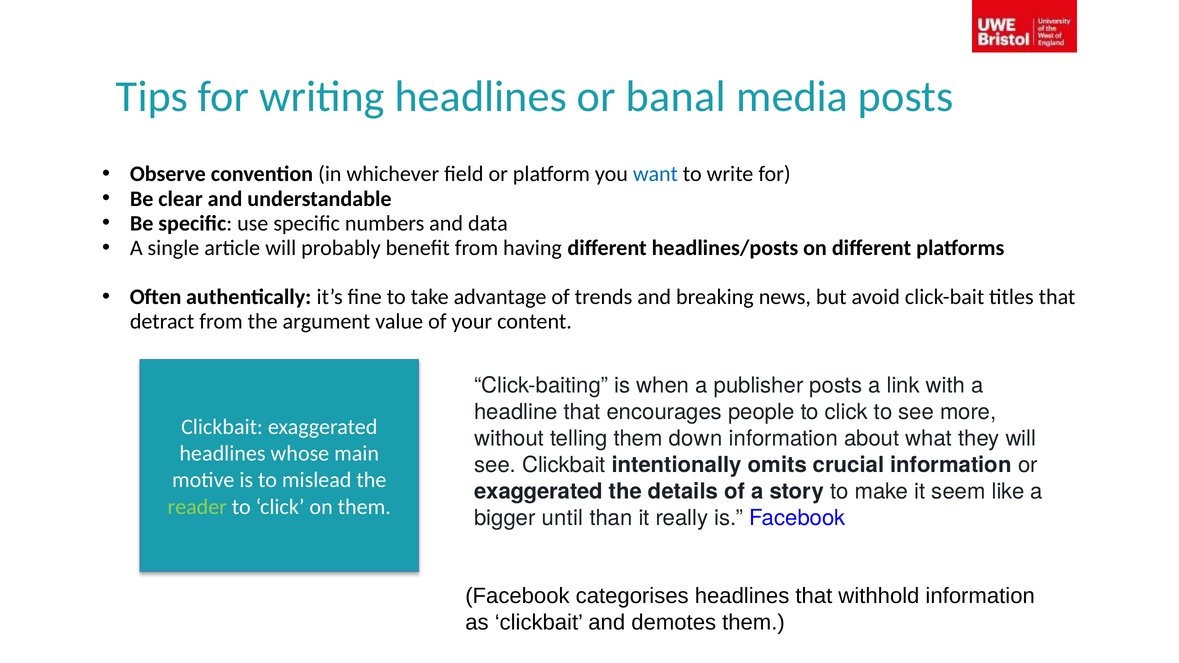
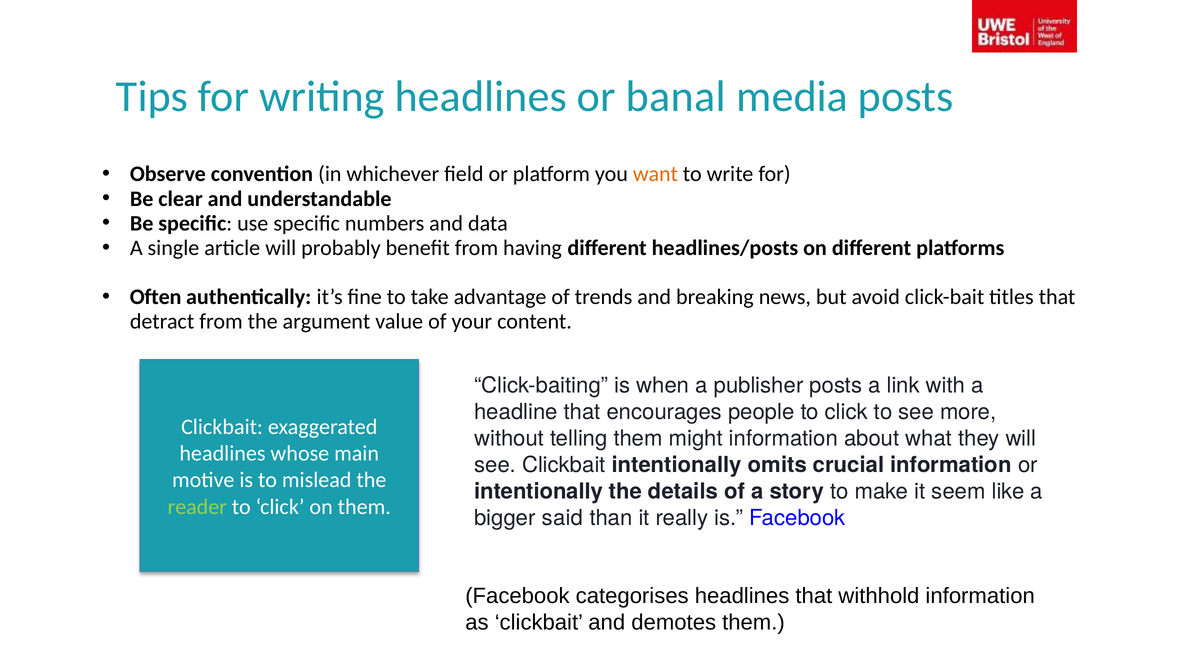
want colour: blue -> orange
down: down -> might
exaggerated at (539, 492): exaggerated -> intentionally
until: until -> said
